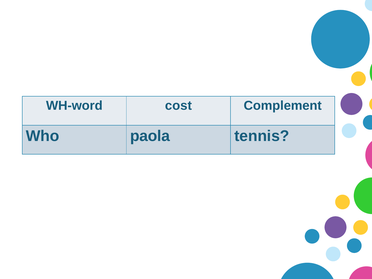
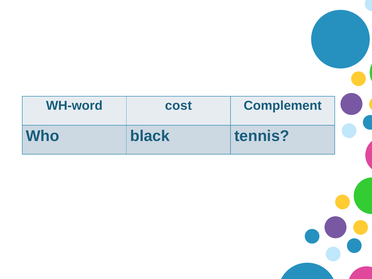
paola: paola -> black
